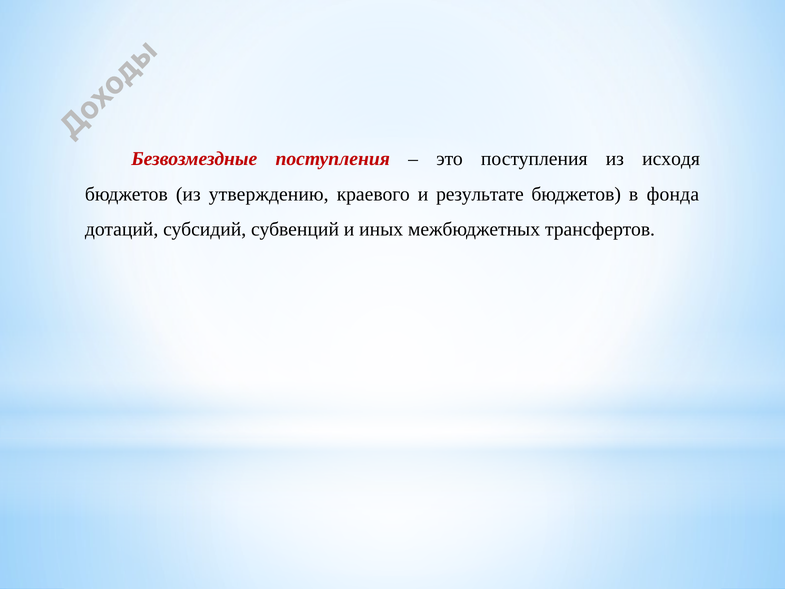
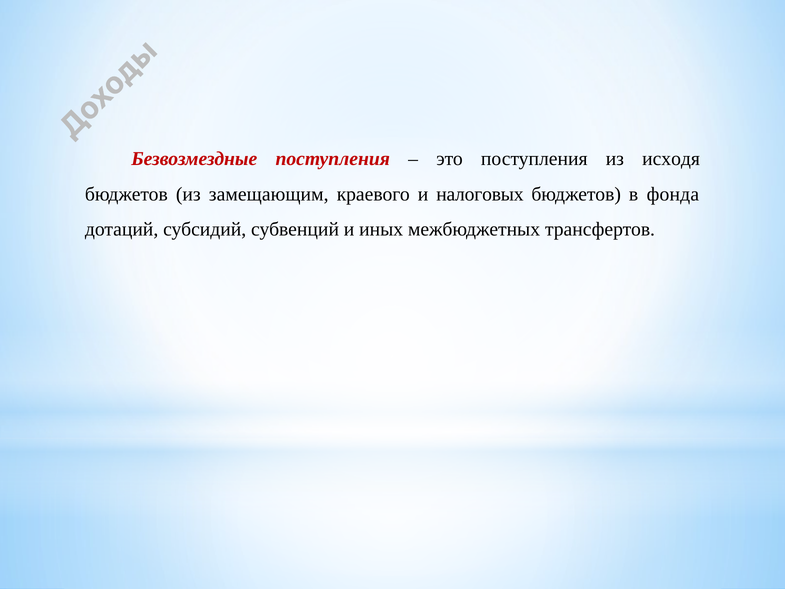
утверждению: утверждению -> замещающим
результате: результате -> налоговых
